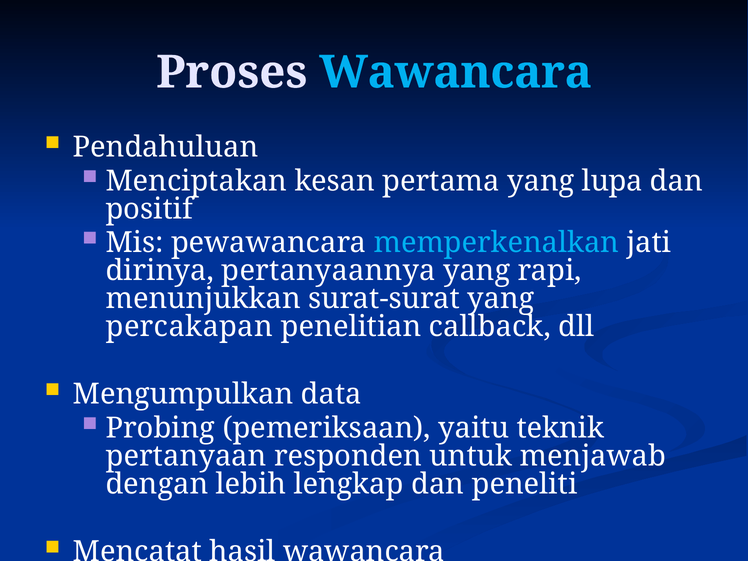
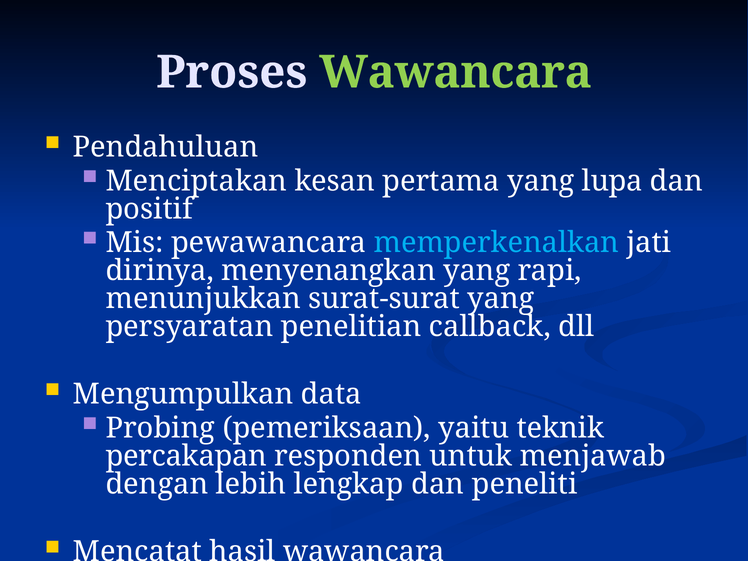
Wawancara at (456, 72) colour: light blue -> light green
pertanyaannya: pertanyaannya -> menyenangkan
percakapan: percakapan -> persyaratan
pertanyaan: pertanyaan -> percakapan
